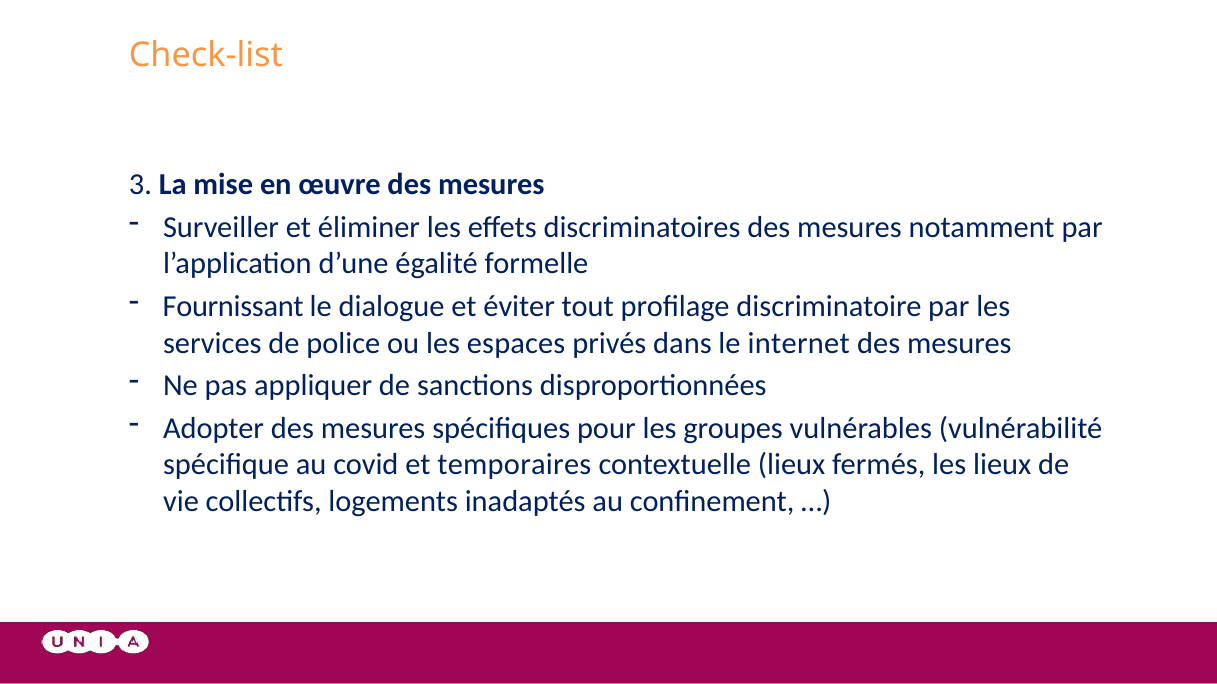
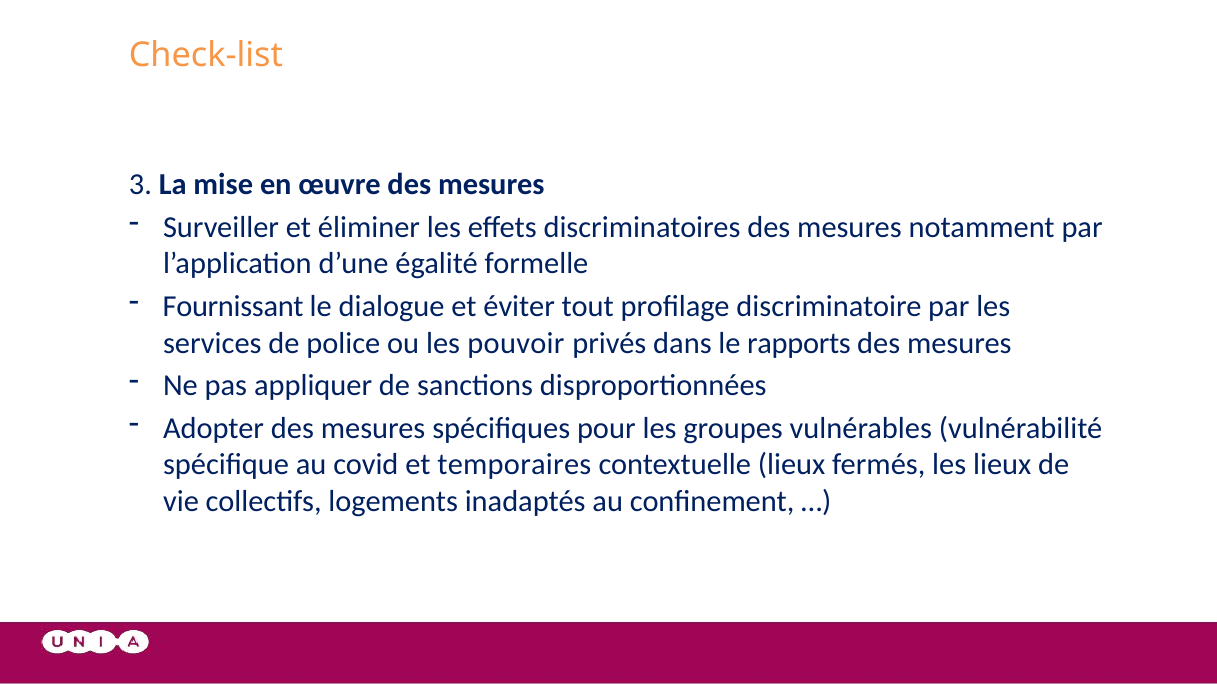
espaces: espaces -> pouvoir
internet: internet -> rapports
